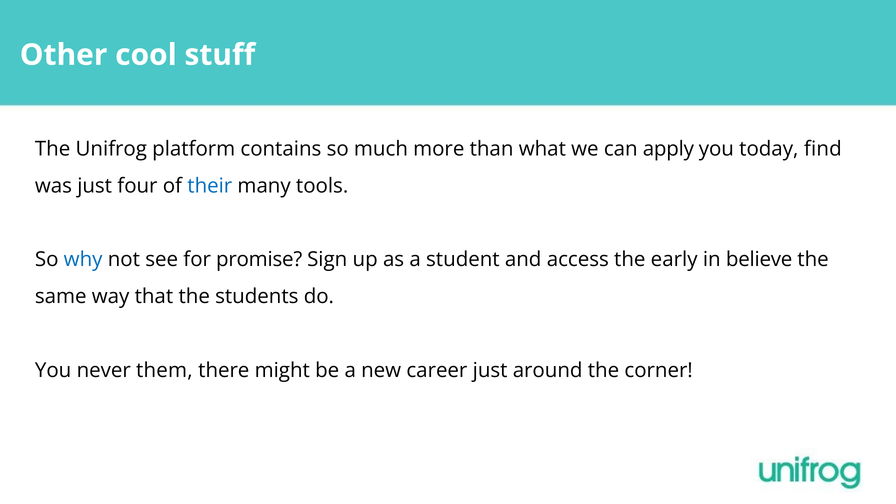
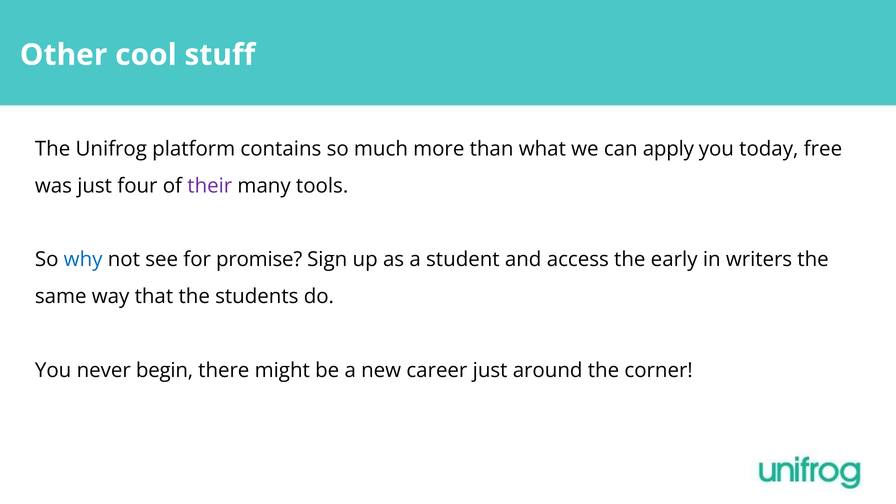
find: find -> free
their colour: blue -> purple
believe: believe -> writers
them: them -> begin
